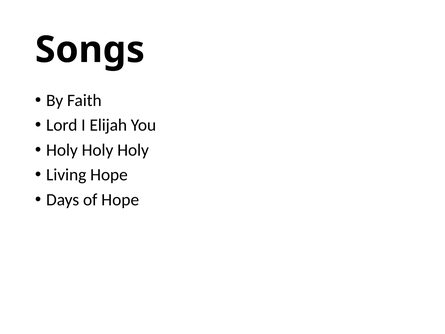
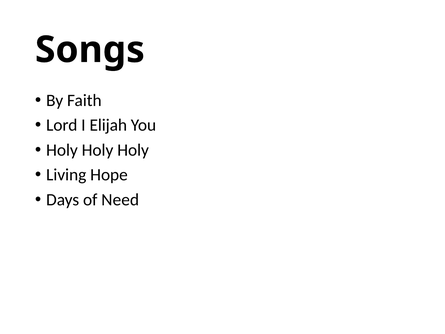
of Hope: Hope -> Need
